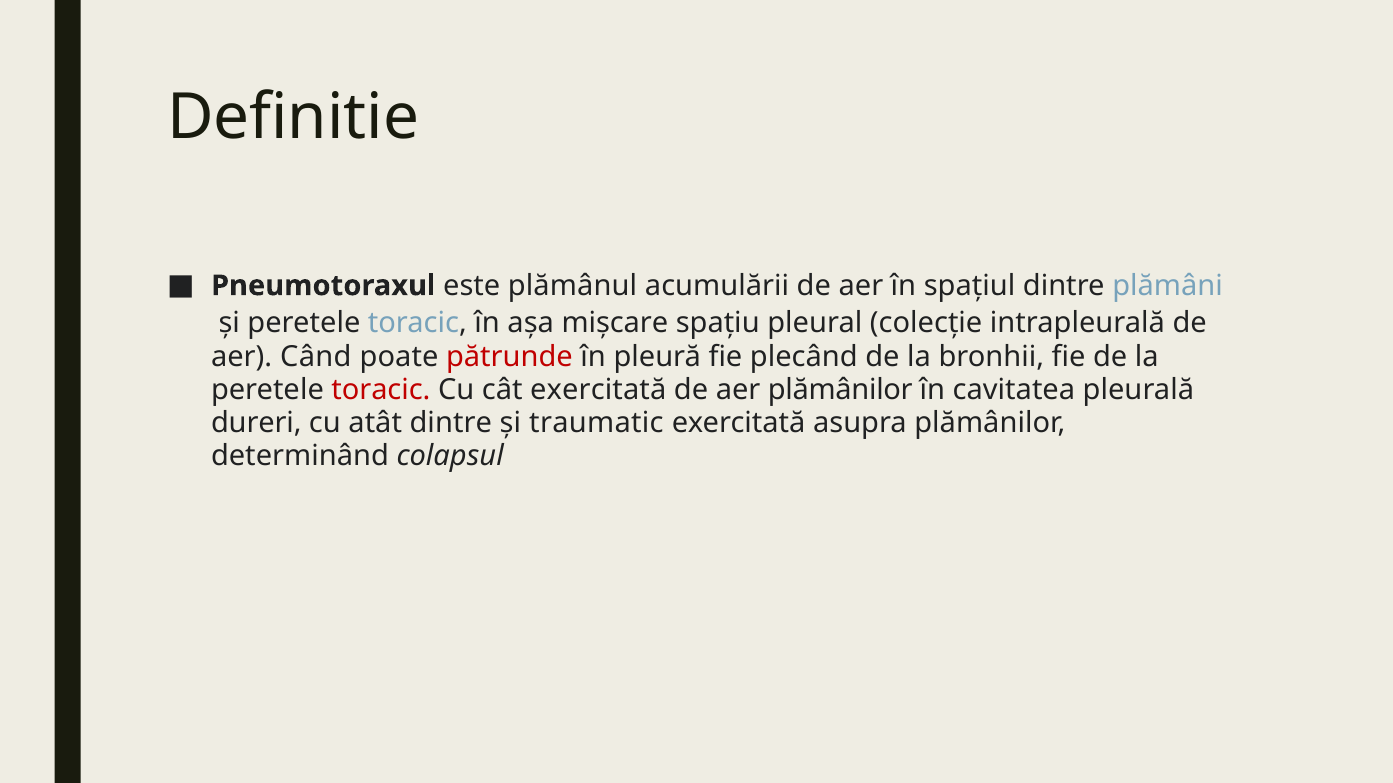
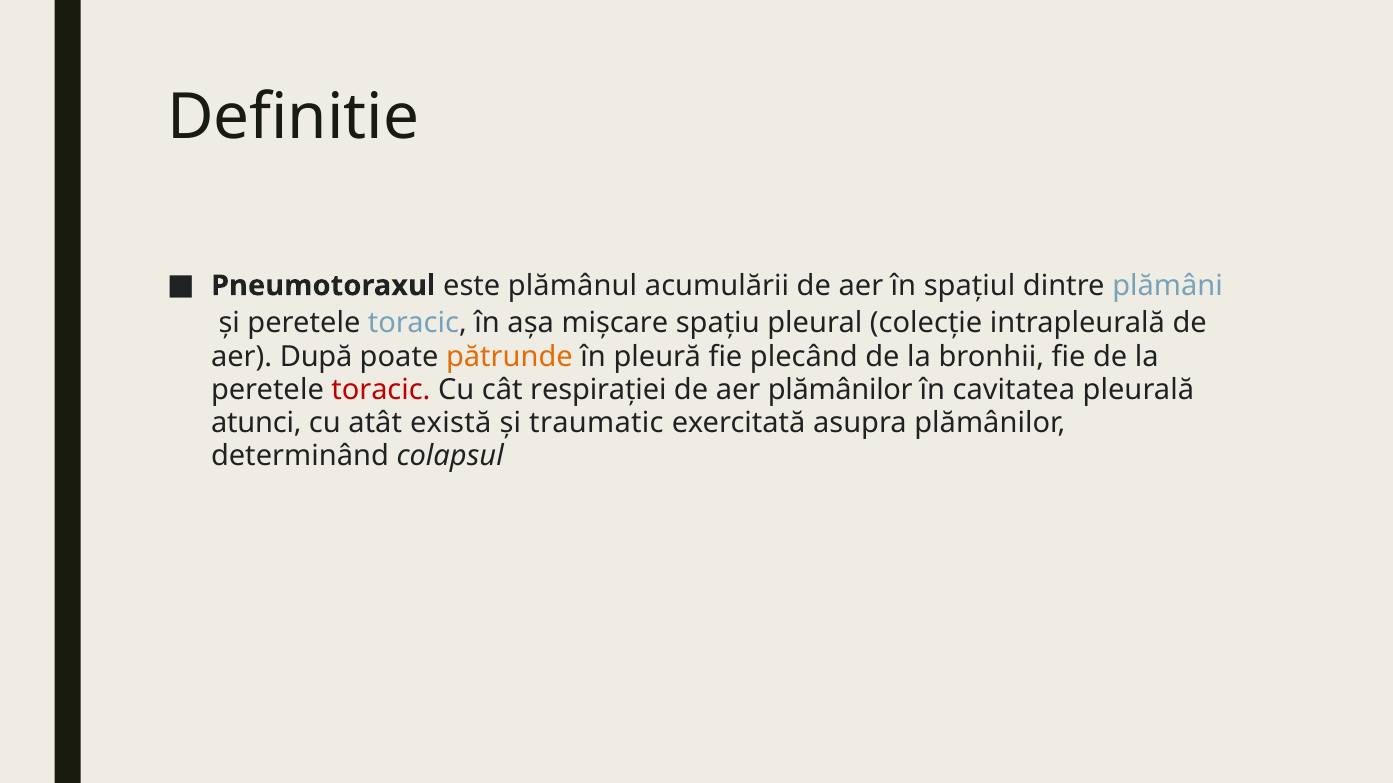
Când: Când -> După
pătrunde colour: red -> orange
cât exercitată: exercitată -> respirației
dureri: dureri -> atunci
atât dintre: dintre -> există
